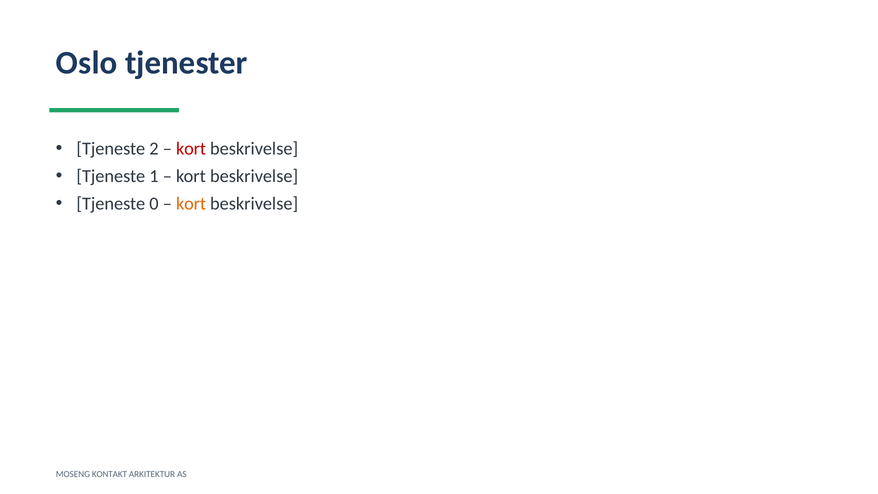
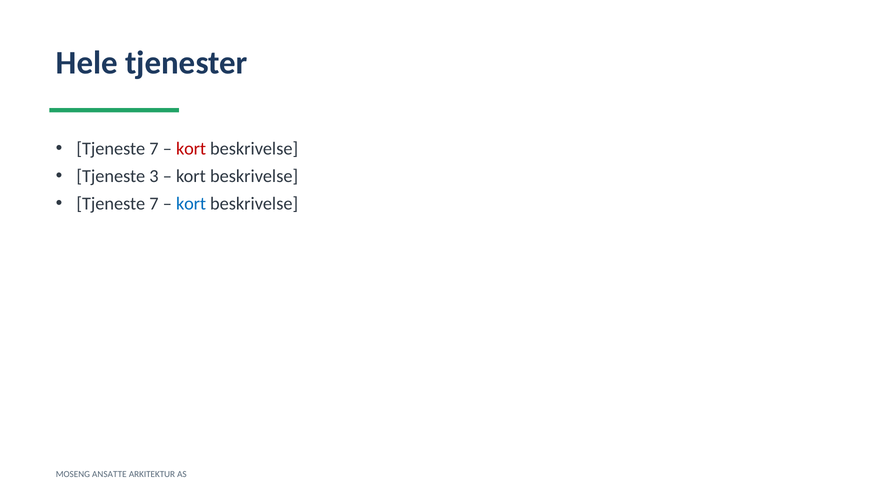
Oslo: Oslo -> Hele
2 at (154, 149): 2 -> 7
1: 1 -> 3
0 at (154, 204): 0 -> 7
kort at (191, 204) colour: orange -> blue
KONTAKT: KONTAKT -> ANSATTE
